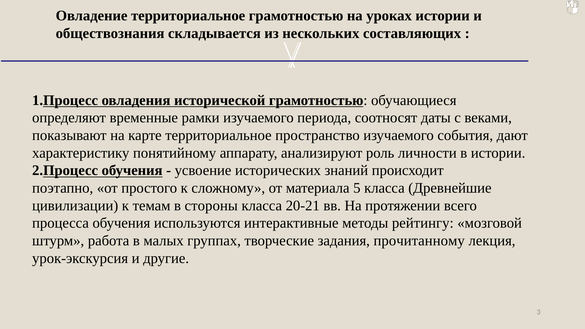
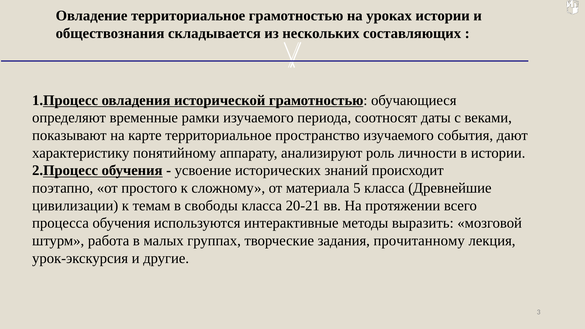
стороны: стороны -> свободы
рейтингу: рейтингу -> выразить
